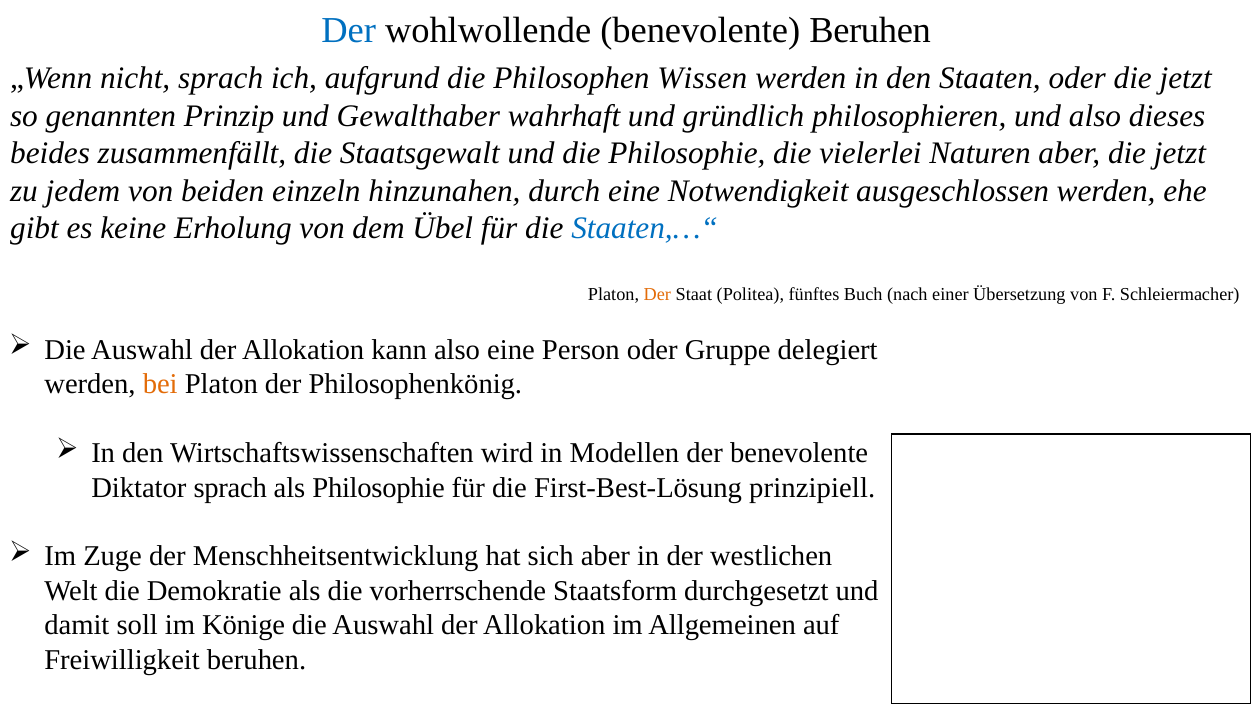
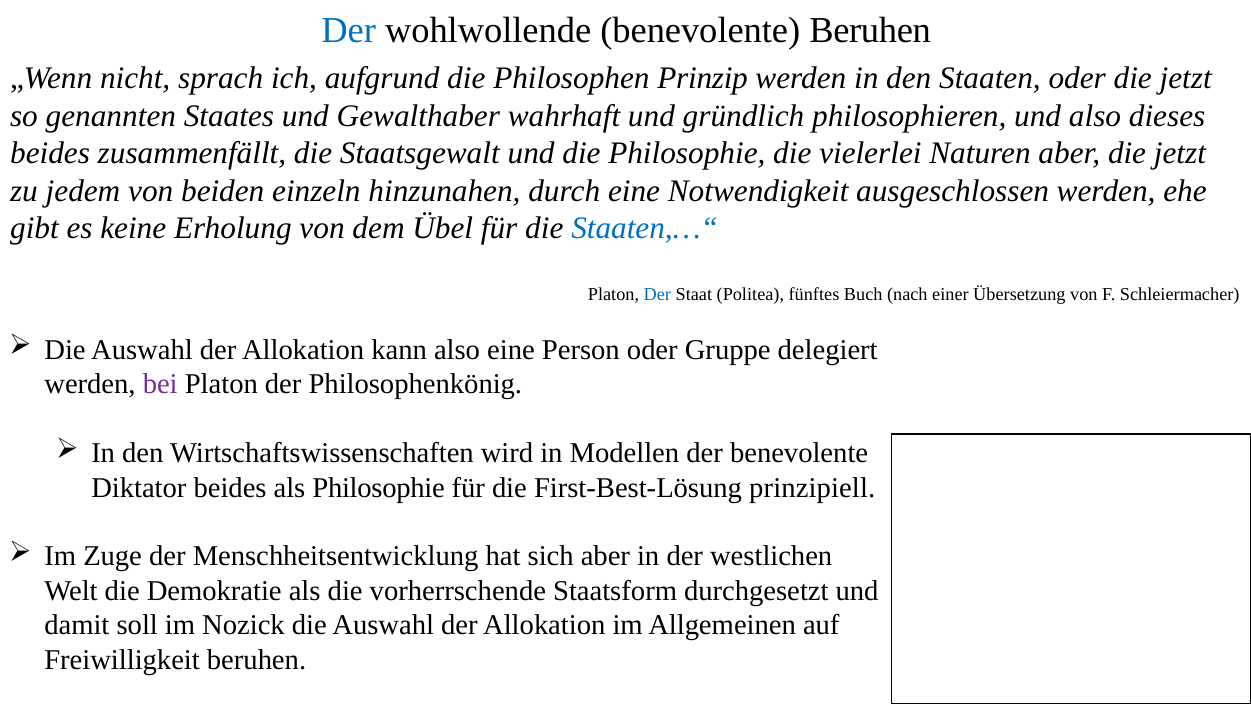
Wissen: Wissen -> Prinzip
Prinzip: Prinzip -> Staates
Der at (657, 295) colour: orange -> blue
bei colour: orange -> purple
Diktator sprach: sprach -> beides
Könige: Könige -> Nozick
